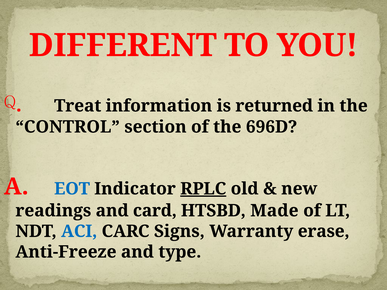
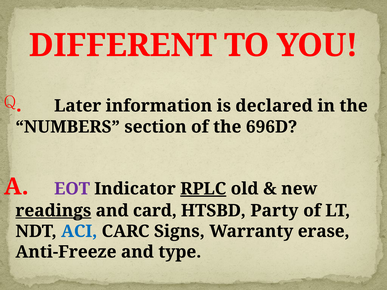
Treat: Treat -> Later
returned: returned -> declared
CONTROL: CONTROL -> NUMBERS
EOT colour: blue -> purple
readings underline: none -> present
Made: Made -> Party
